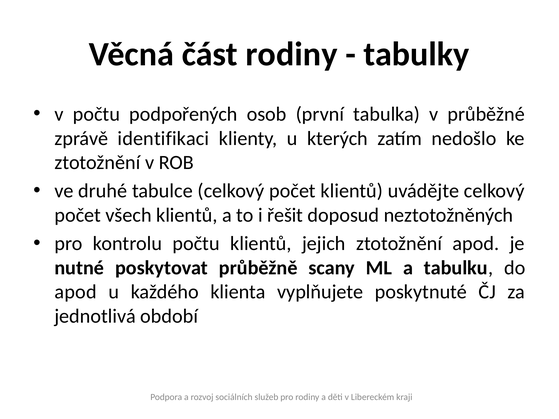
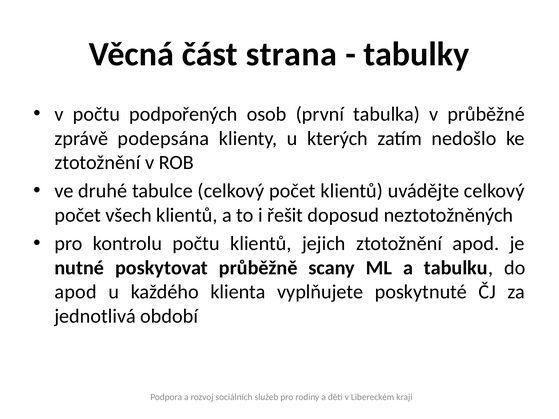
část rodiny: rodiny -> strana
identifikaci: identifikaci -> podepsána
